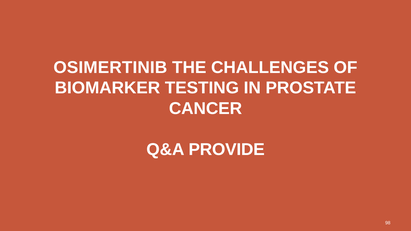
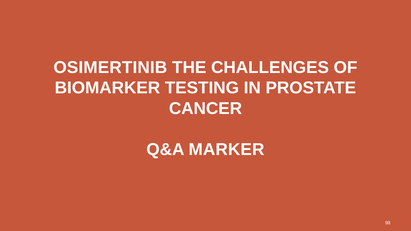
PROVIDE: PROVIDE -> MARKER
